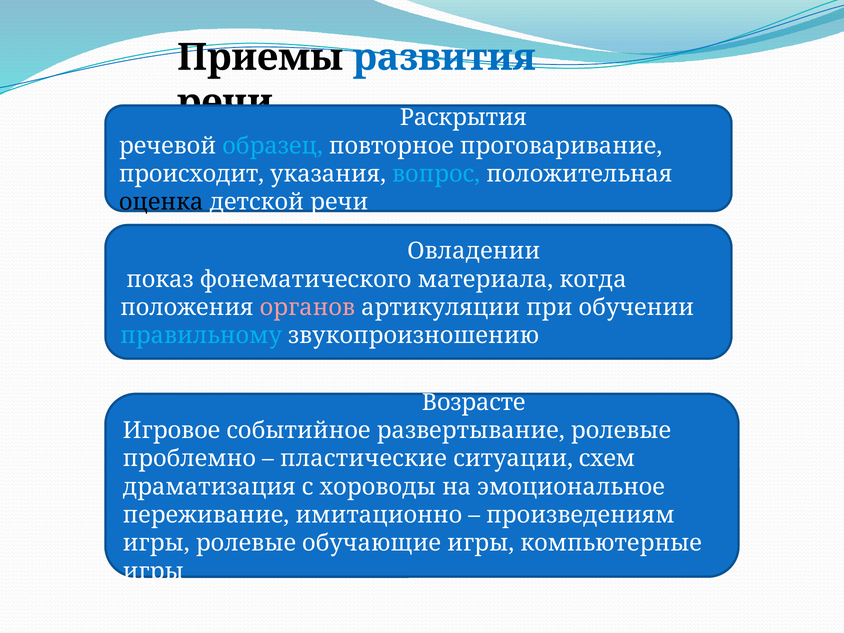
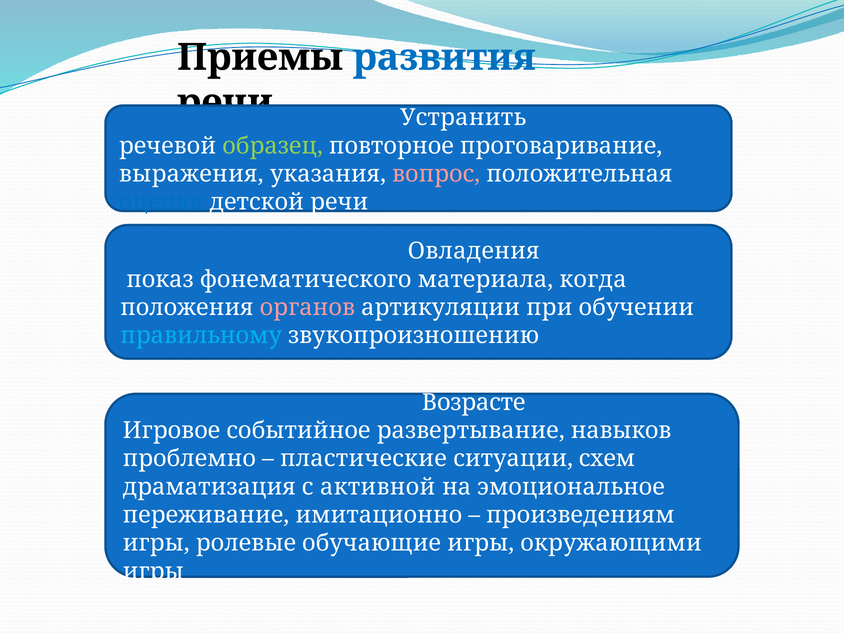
Раскрытия: Раскрытия -> Устранить
образец colour: light blue -> light green
происходит: происходит -> выражения
вопрос colour: light blue -> pink
оценка colour: black -> blue
Овладении: Овладении -> Овладения
развертывание ролевые: ролевые -> навыков
хороводы: хороводы -> активной
компьютерные: компьютерные -> окружающими
